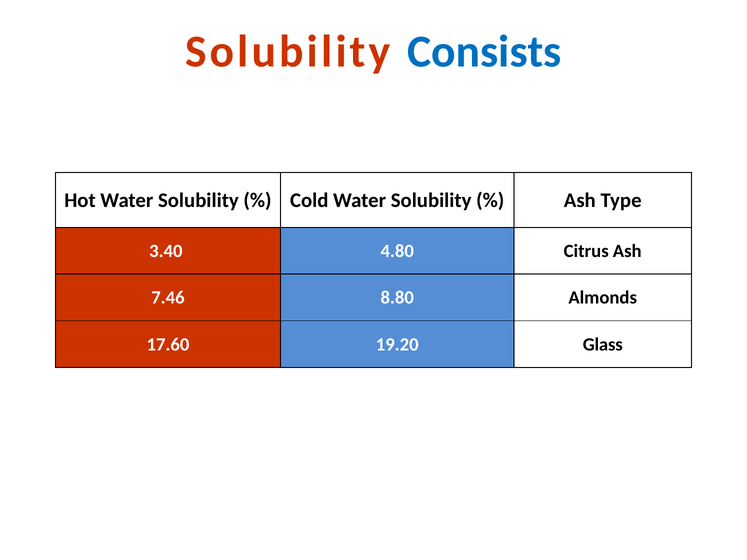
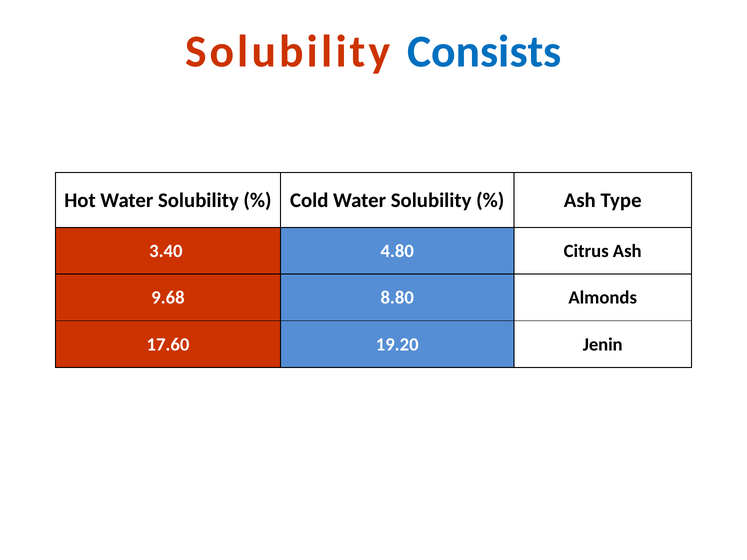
7.46: 7.46 -> 9.68
Glass: Glass -> Jenin
